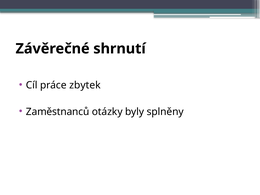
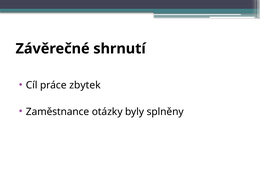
Zaměstnanců: Zaměstnanců -> Zaměstnance
